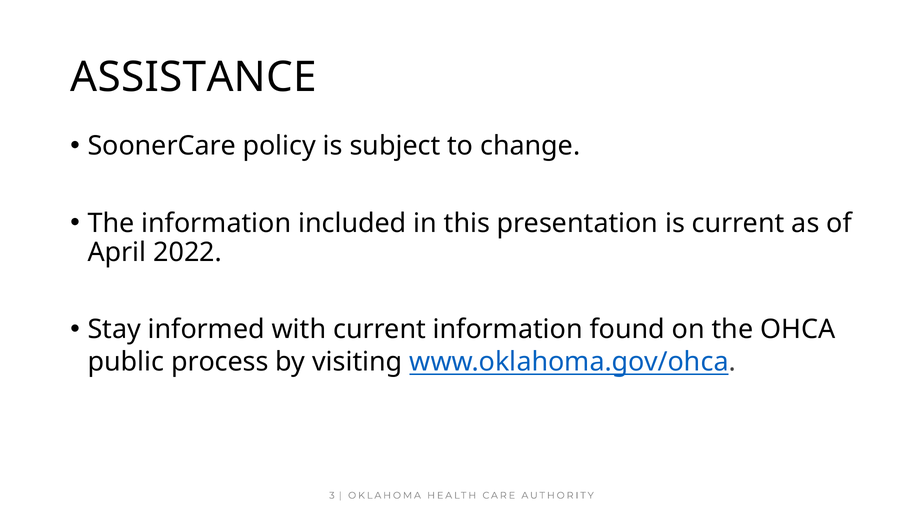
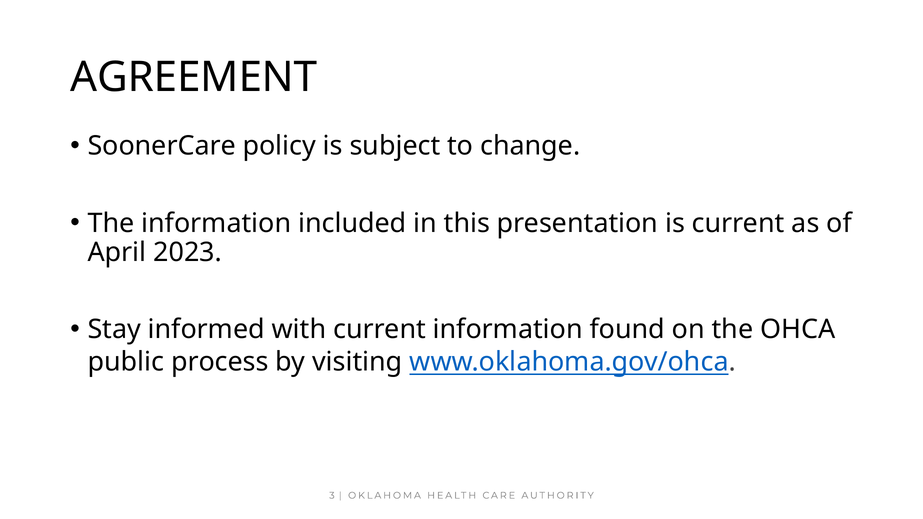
ASSISTANCE: ASSISTANCE -> AGREEMENT
2022: 2022 -> 2023
